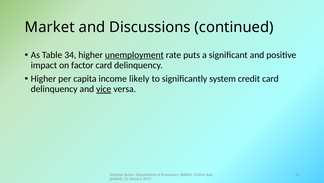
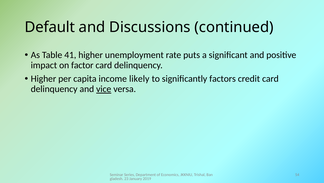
Market: Market -> Default
34: 34 -> 41
unemployment underline: present -> none
system: system -> factors
